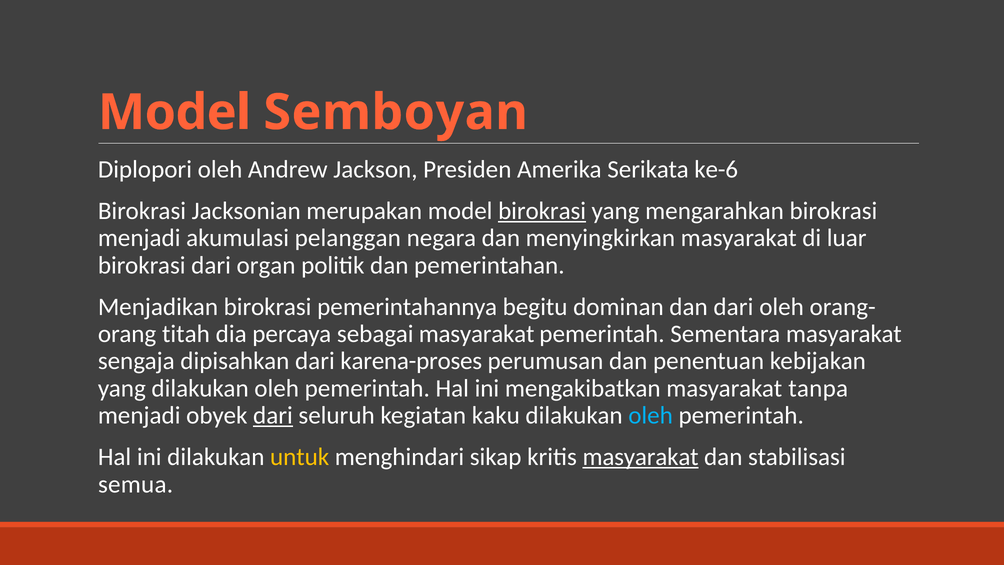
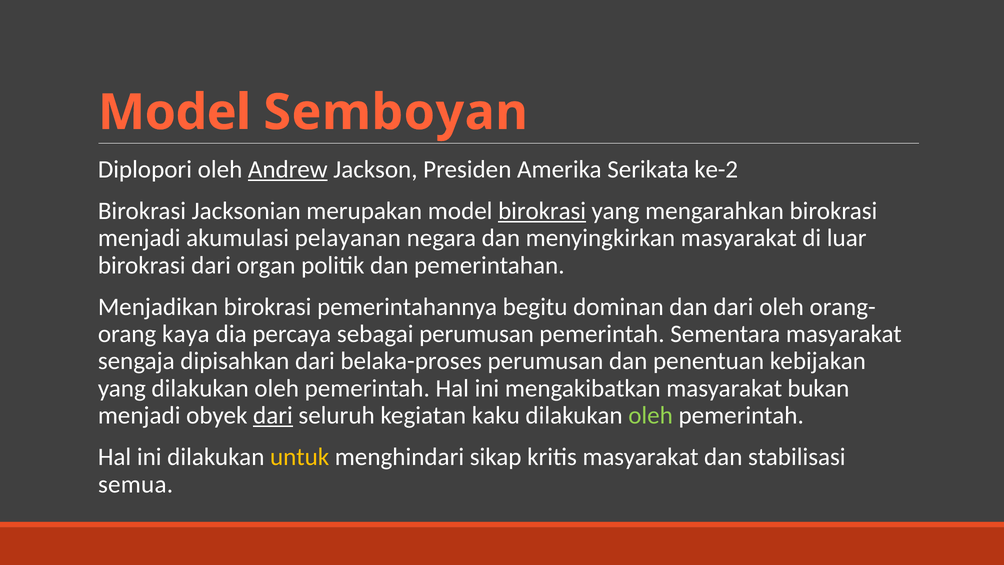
Andrew underline: none -> present
ke-6: ke-6 -> ke-2
pelanggan: pelanggan -> pelayanan
titah: titah -> kaya
sebagai masyarakat: masyarakat -> perumusan
karena-proses: karena-proses -> belaka-proses
tanpa: tanpa -> bukan
oleh at (651, 415) colour: light blue -> light green
masyarakat at (641, 457) underline: present -> none
